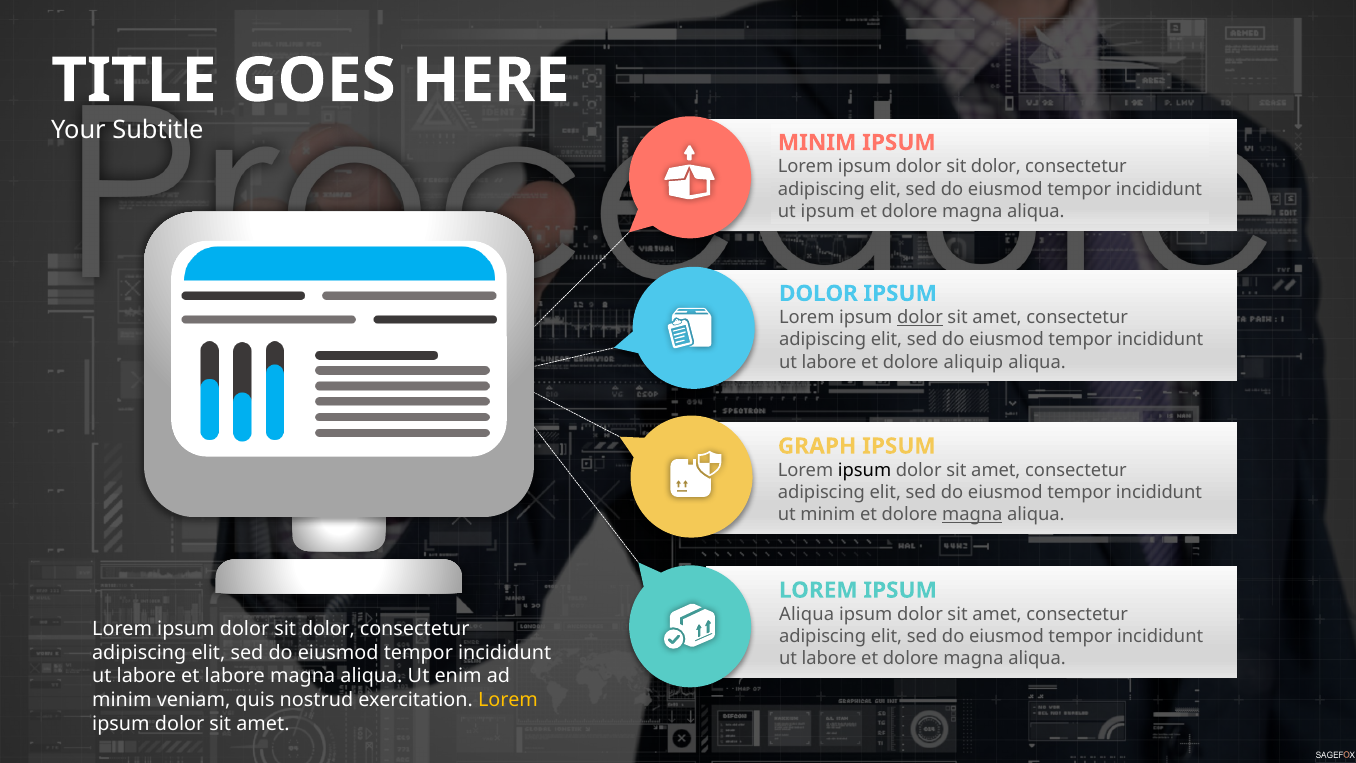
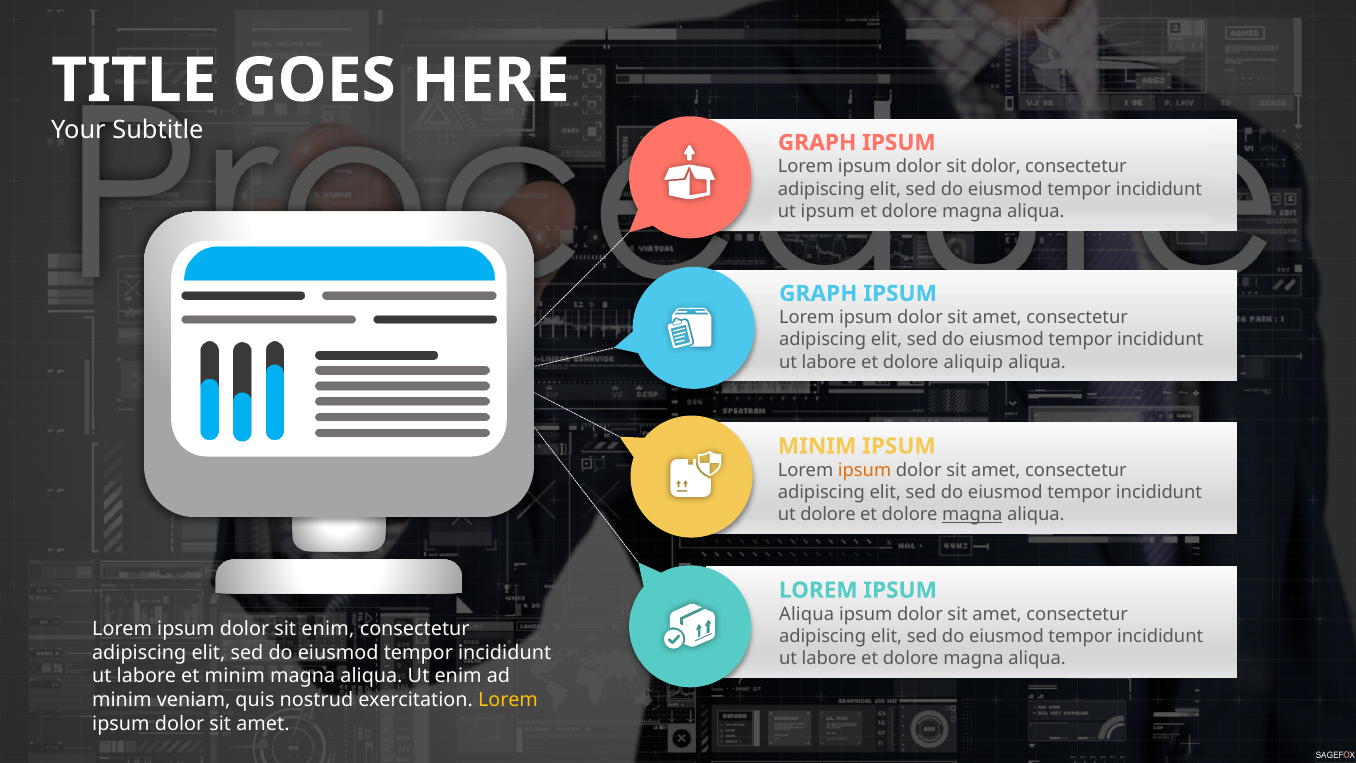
MINIM at (817, 143): MINIM -> GRAPH
DOLOR at (818, 293): DOLOR -> GRAPH
dolor at (920, 318) underline: present -> none
GRAPH at (817, 446): GRAPH -> MINIM
ipsum at (865, 470) colour: black -> orange
ut minim: minim -> dolore
dolor at (328, 629): dolor -> enim
et labore: labore -> minim
